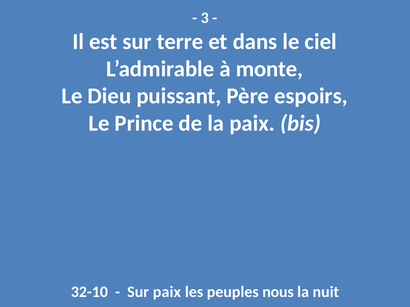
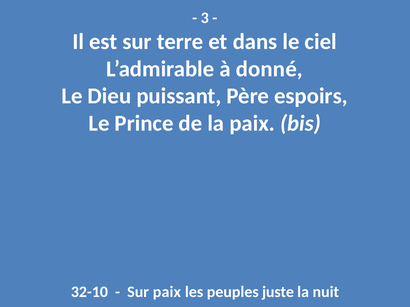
monte: monte -> donné
nous: nous -> juste
